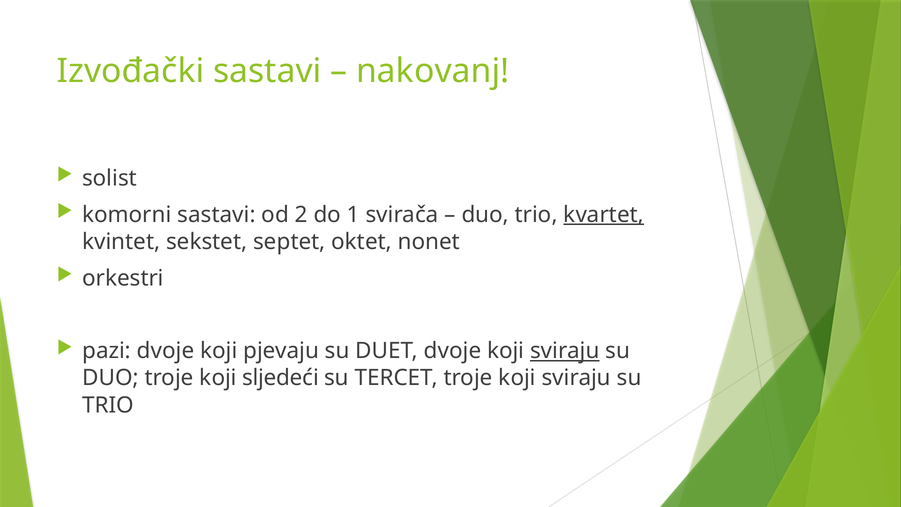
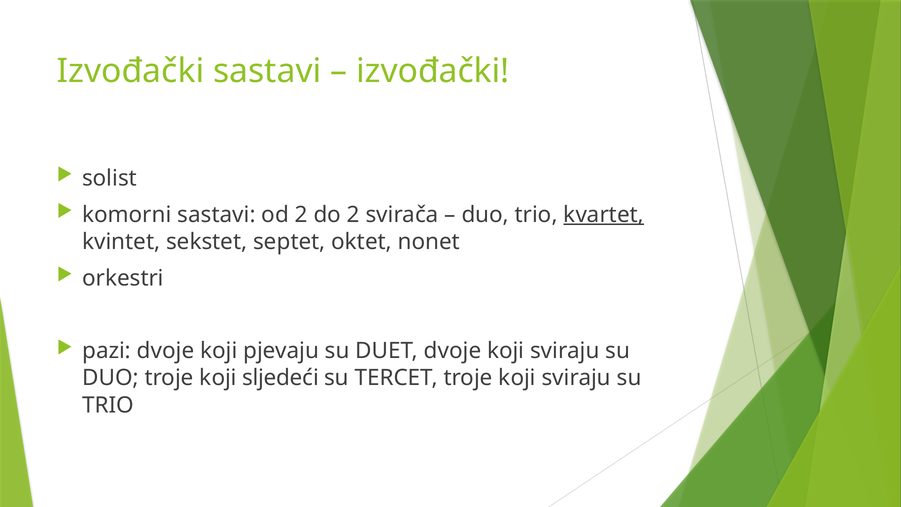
nakovanj at (433, 71): nakovanj -> izvođački
do 1: 1 -> 2
sviraju at (565, 351) underline: present -> none
